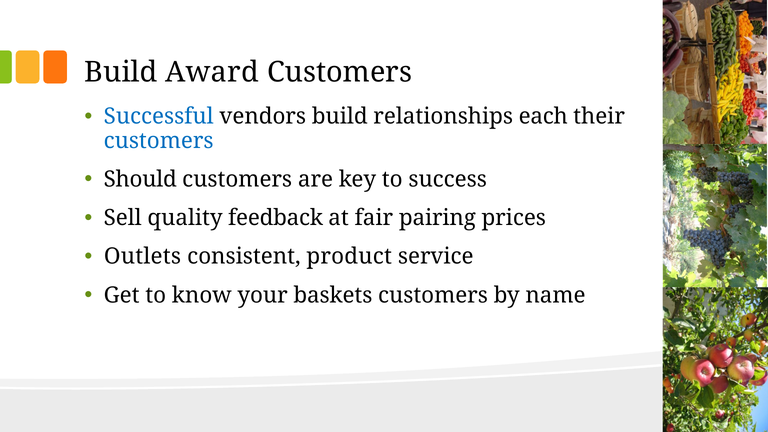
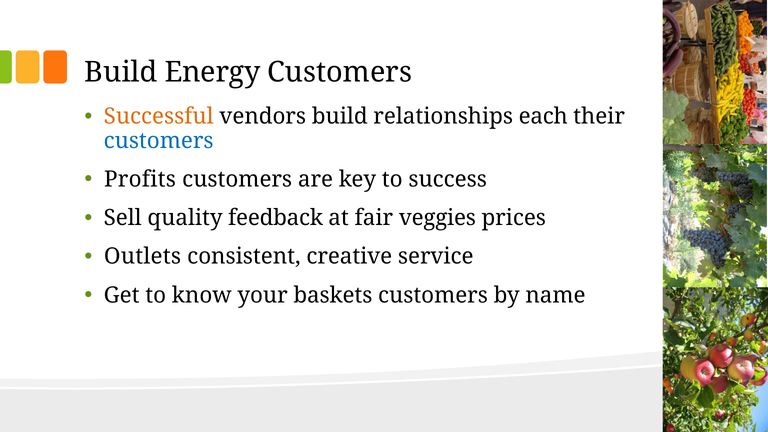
Award: Award -> Energy
Successful colour: blue -> orange
Should: Should -> Profits
pairing: pairing -> veggies
product: product -> creative
